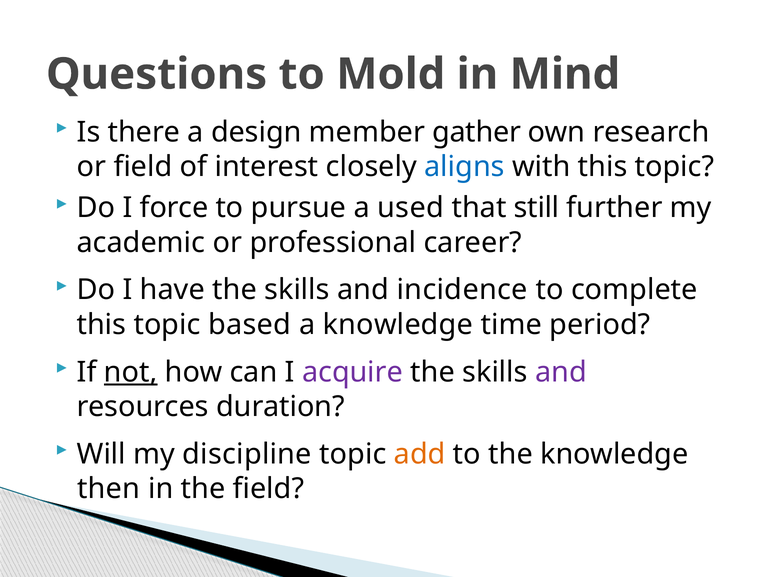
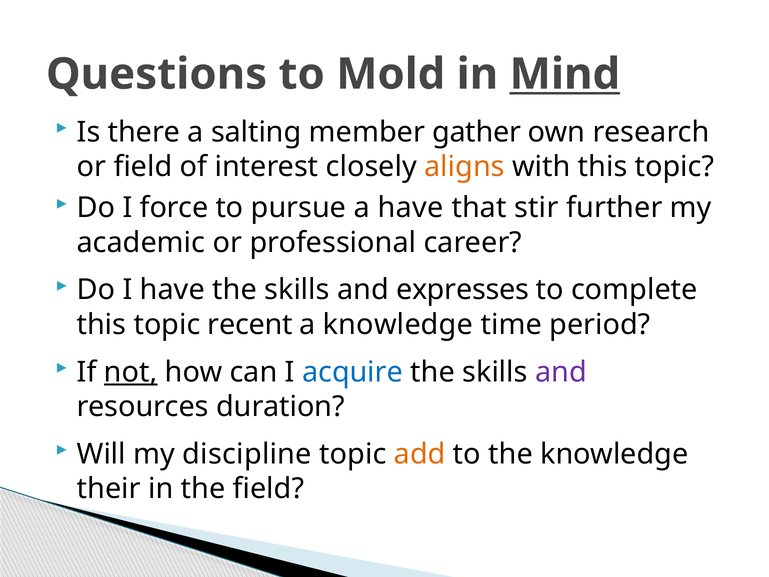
Mind underline: none -> present
design: design -> salting
aligns colour: blue -> orange
a used: used -> have
still: still -> stir
incidence: incidence -> expresses
based: based -> recent
acquire colour: purple -> blue
then: then -> their
